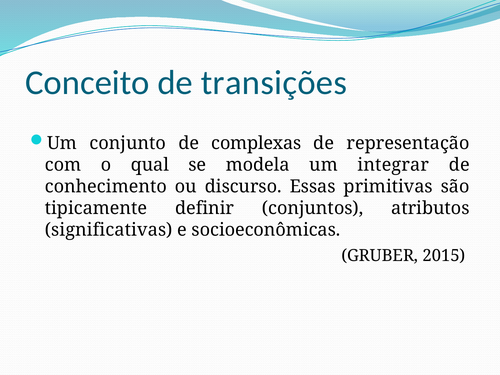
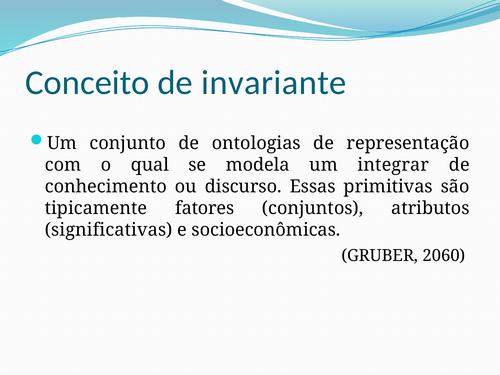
transições: transições -> invariante
complexas: complexas -> ontologias
definir: definir -> fatores
2015: 2015 -> 2060
